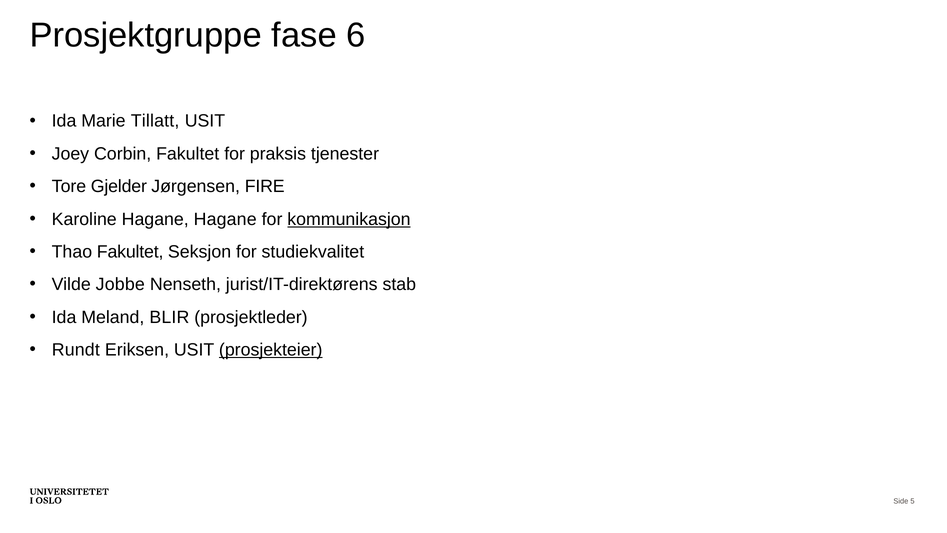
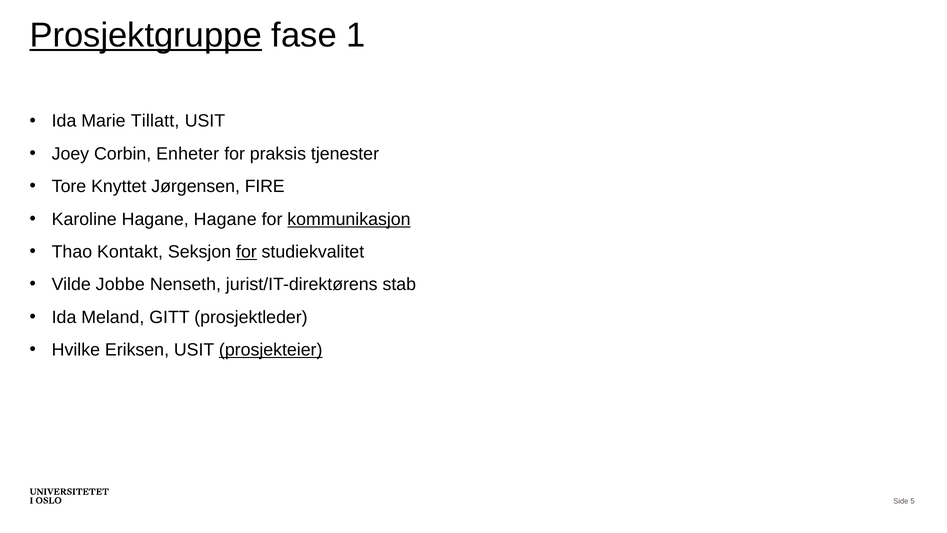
Prosjektgruppe underline: none -> present
6: 6 -> 1
Corbin Fakultet: Fakultet -> Enheter
Gjelder: Gjelder -> Knyttet
Thao Fakultet: Fakultet -> Kontakt
for at (246, 252) underline: none -> present
BLIR: BLIR -> GITT
Rundt: Rundt -> Hvilke
